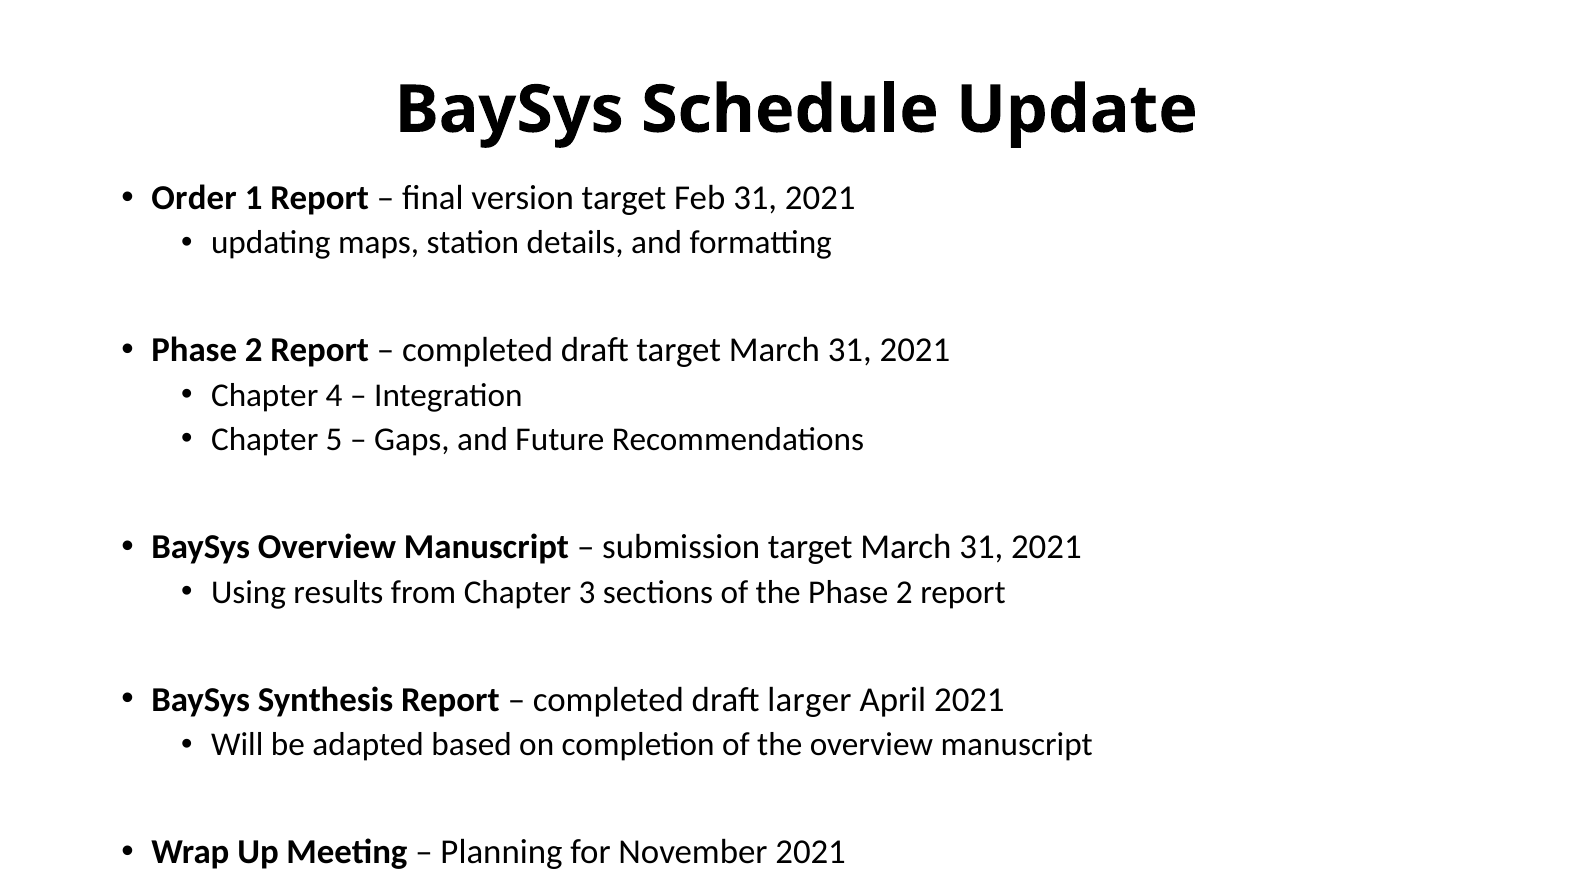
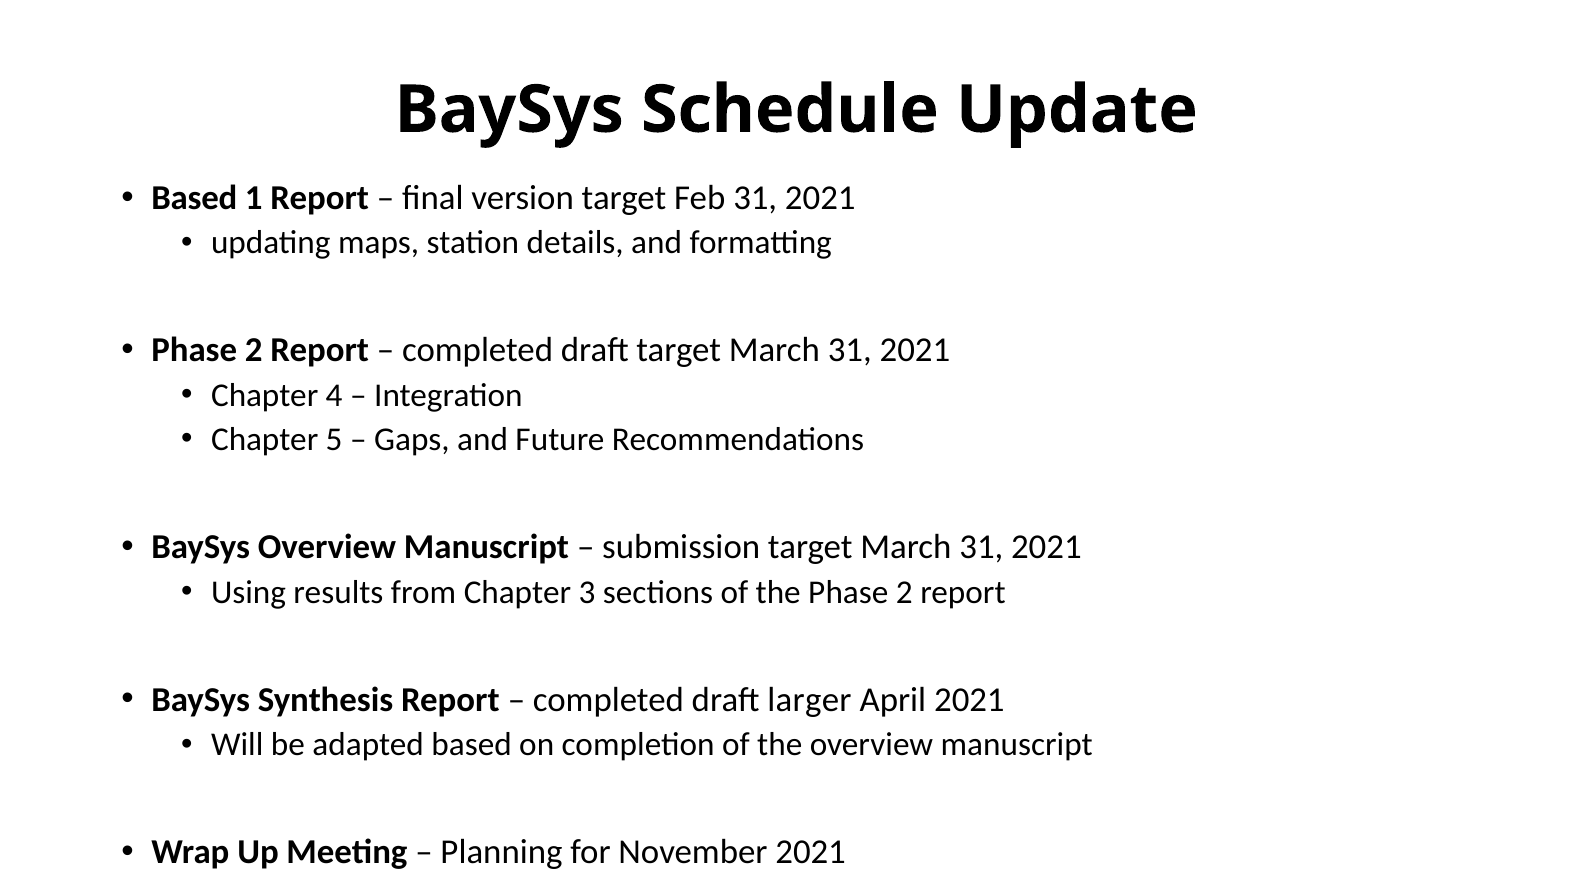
Order at (194, 198): Order -> Based
